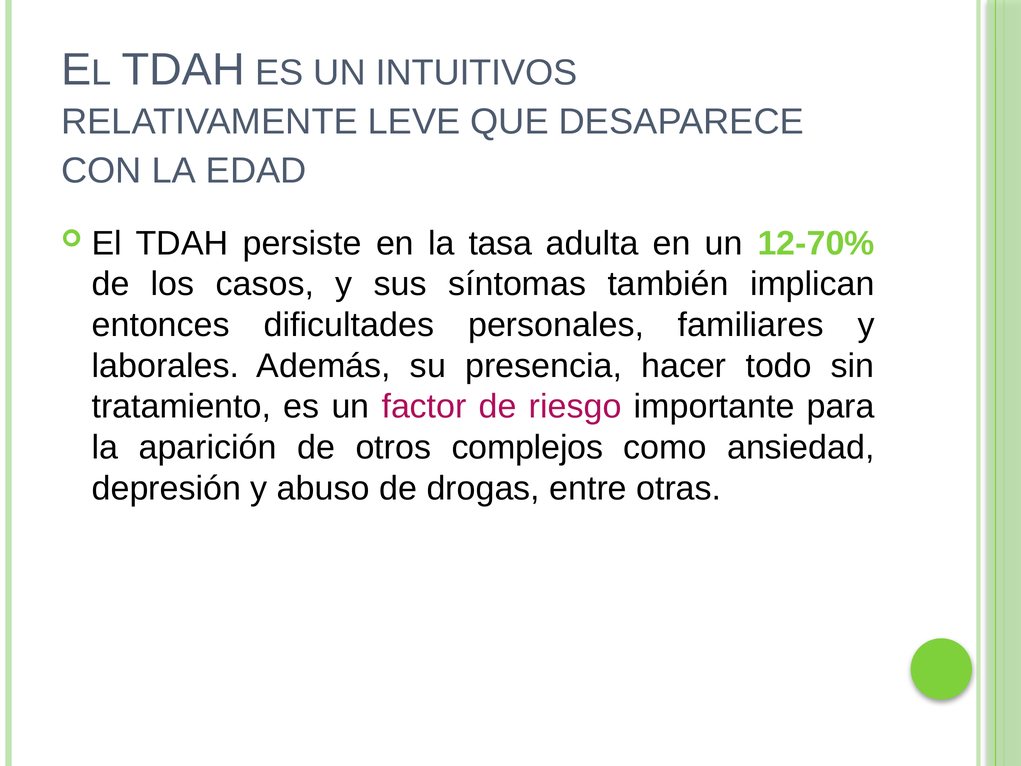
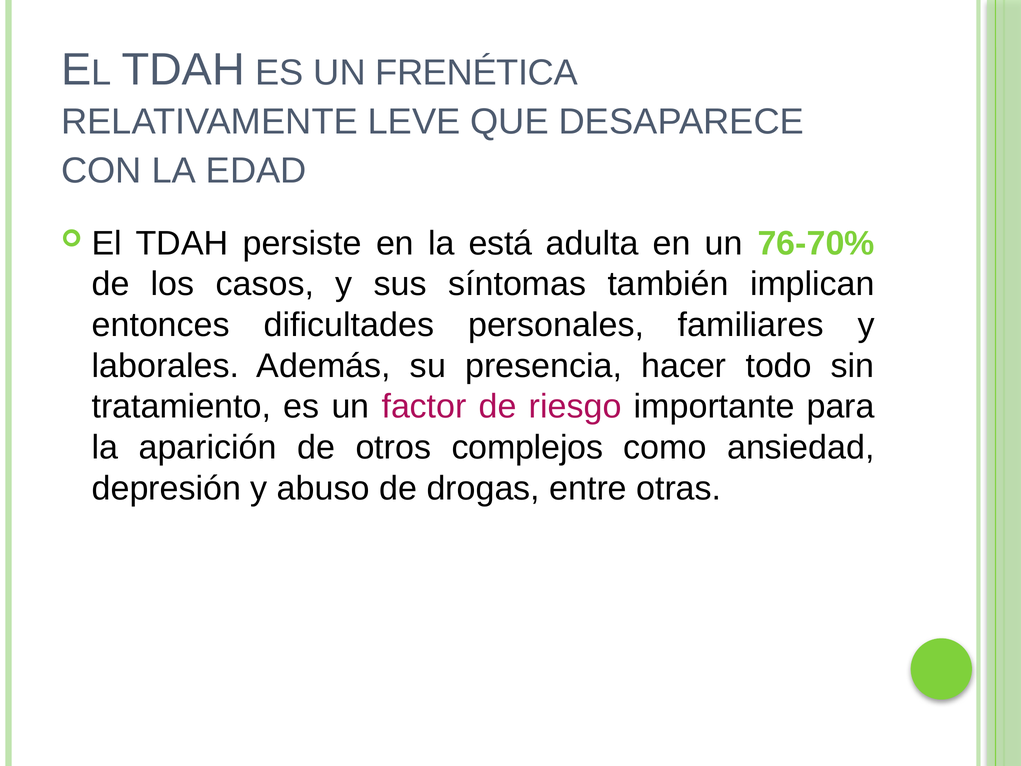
INTUITIVOS: INTUITIVOS -> FRENÉTICA
tasa: tasa -> está
12-70%: 12-70% -> 76-70%
